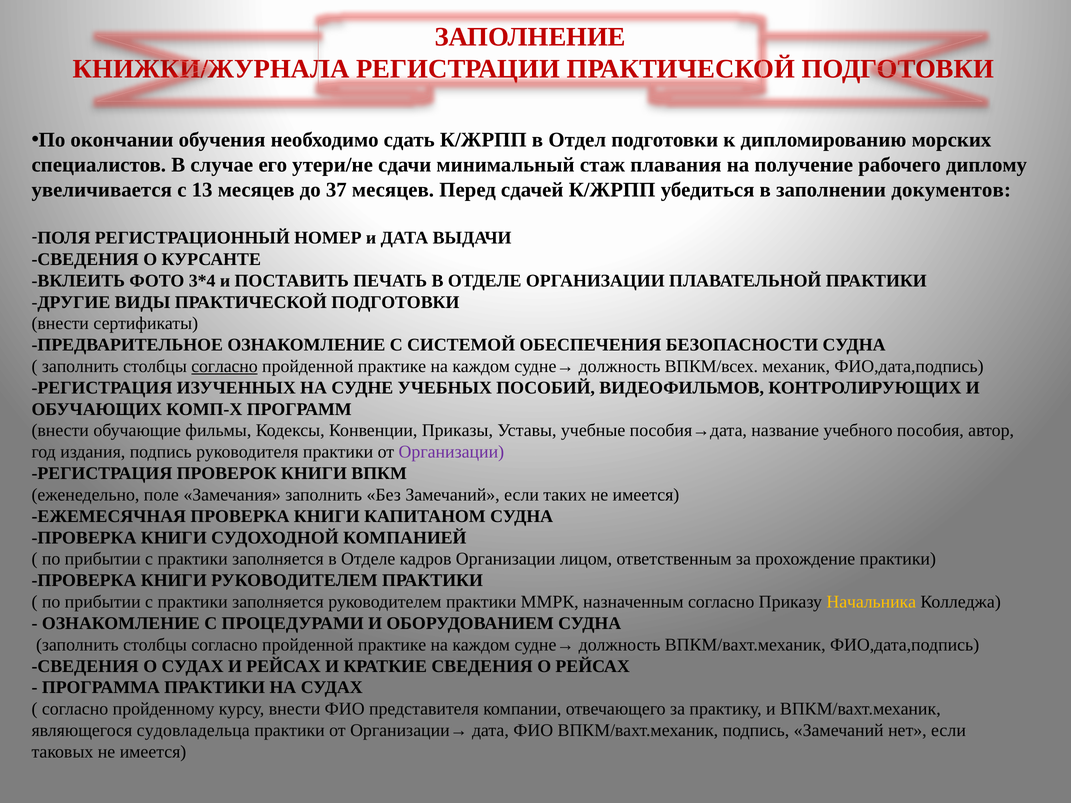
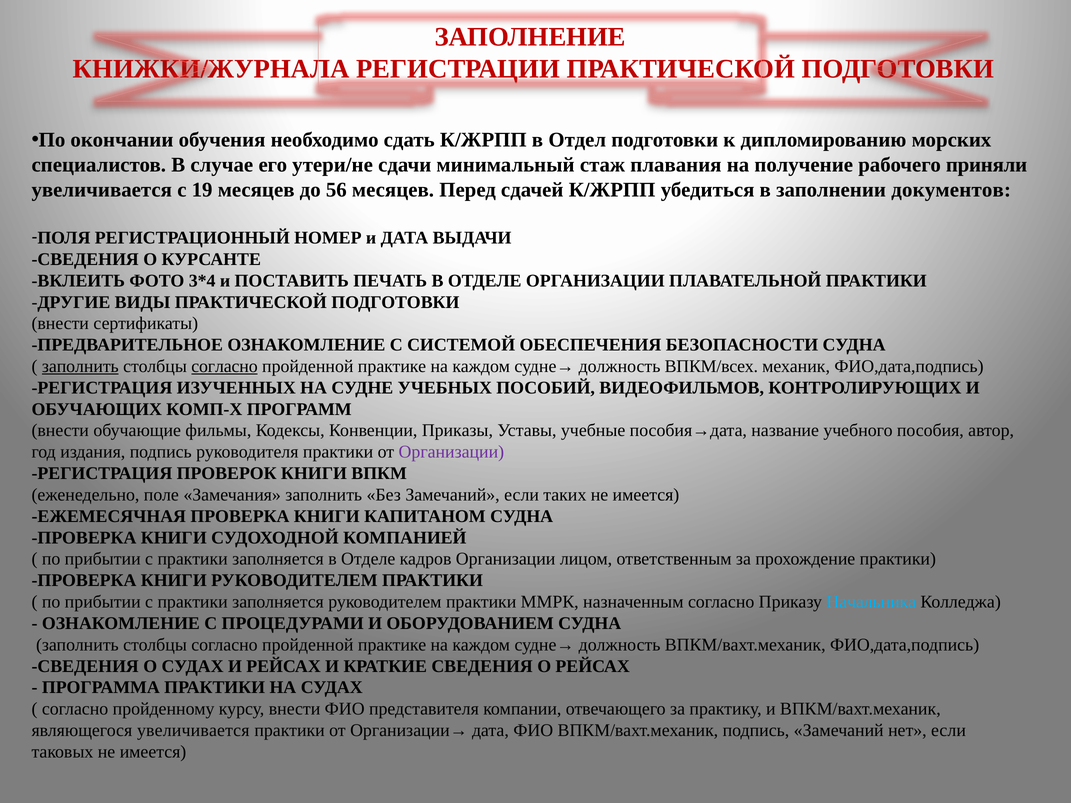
диплому: диплому -> приняли
13: 13 -> 19
37: 37 -> 56
заполнить at (80, 366) underline: none -> present
Начальника colour: yellow -> light blue
являющегося судовладельца: судовладельца -> увеличивается
